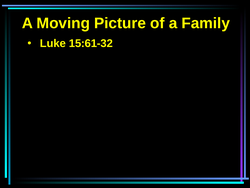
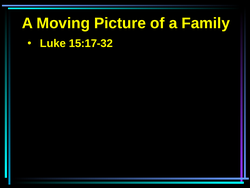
15:61-32: 15:61-32 -> 15:17-32
